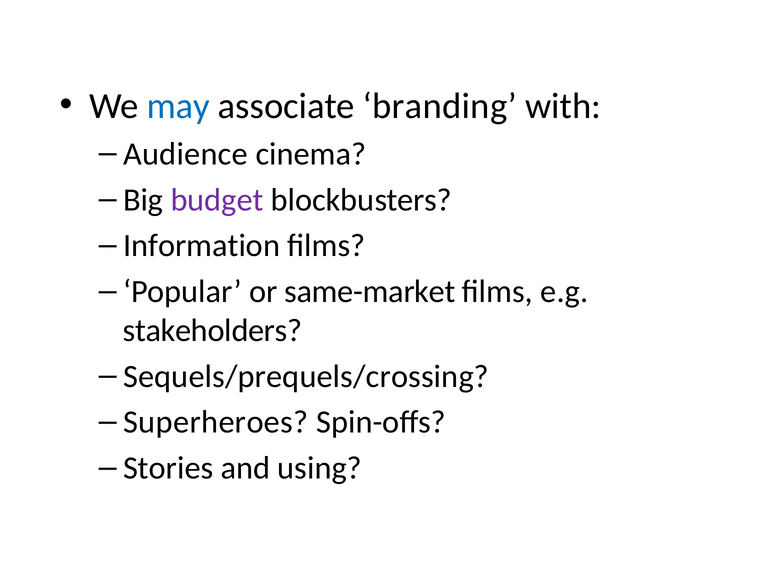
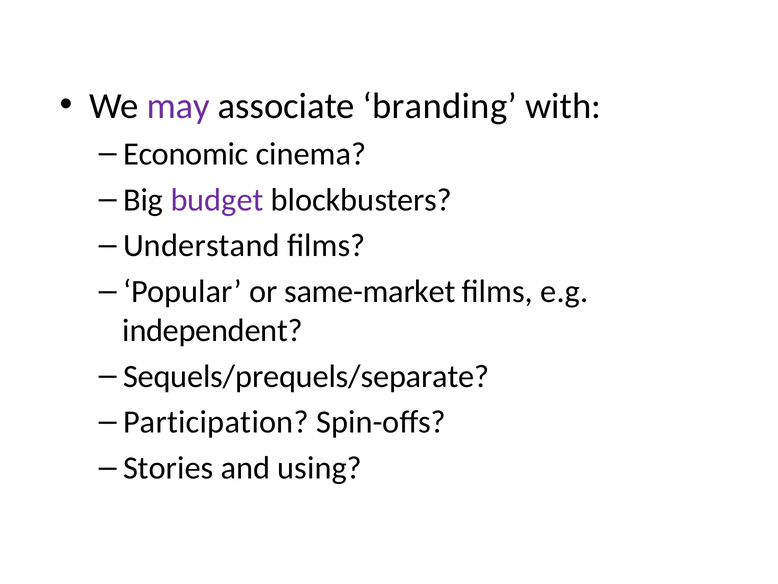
may colour: blue -> purple
Audience: Audience -> Economic
Information: Information -> Understand
stakeholders: stakeholders -> independent
Sequels/prequels/crossing: Sequels/prequels/crossing -> Sequels/prequels/separate
Superheroes: Superheroes -> Participation
